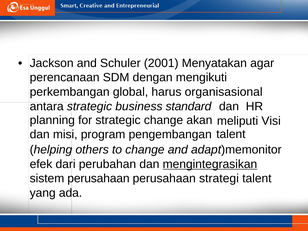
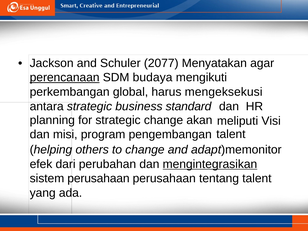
2001: 2001 -> 2077
perencanaan underline: none -> present
dengan: dengan -> budaya
organisasional: organisasional -> mengeksekusi
strategi: strategi -> tentang
